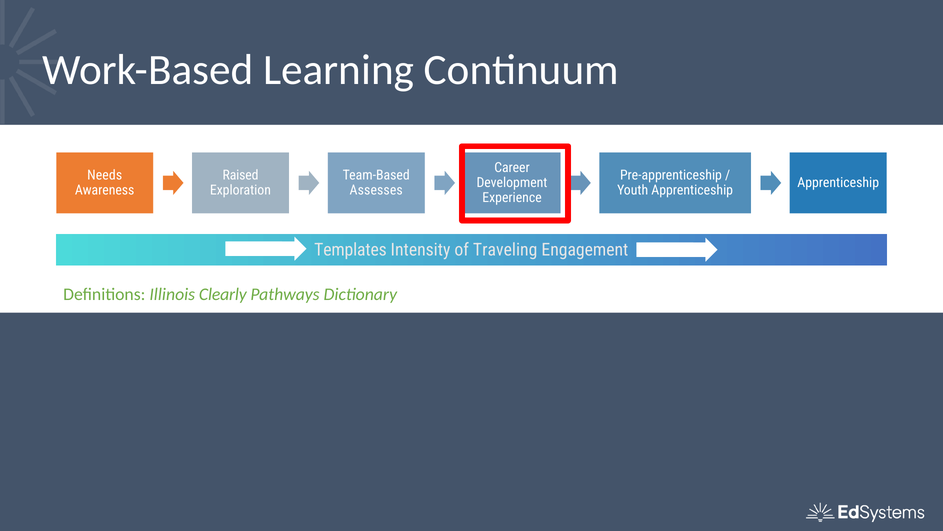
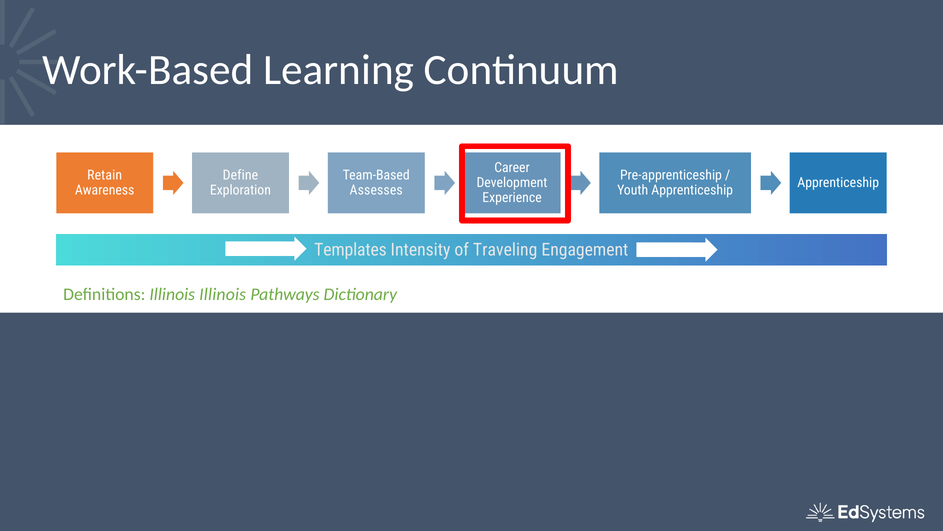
Needs: Needs -> Retain
Raised: Raised -> Define
Illinois Clearly: Clearly -> Illinois
